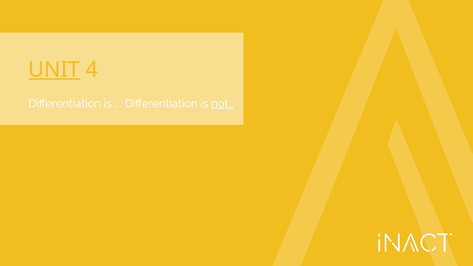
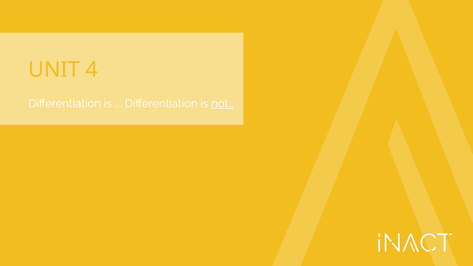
UNIT underline: present -> none
